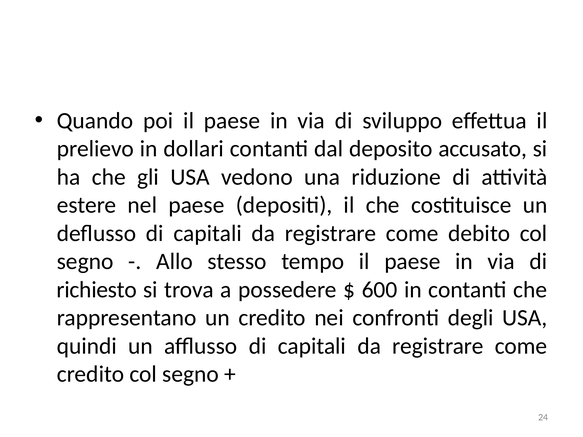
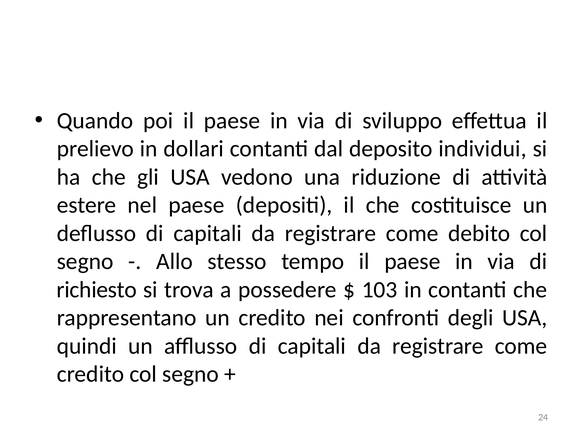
accusato: accusato -> individui
600: 600 -> 103
